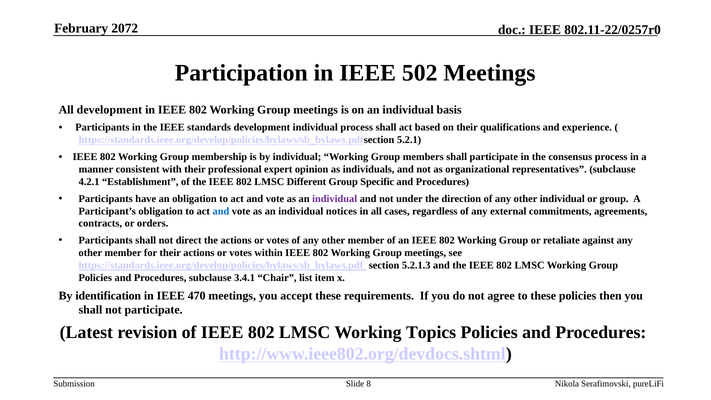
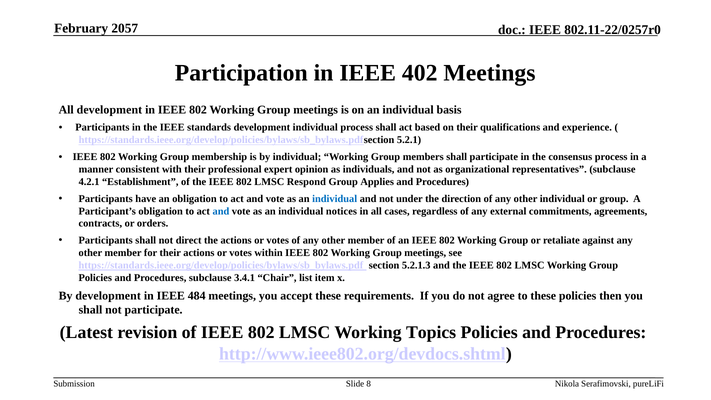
2072: 2072 -> 2057
502: 502 -> 402
Different: Different -> Respond
Specific: Specific -> Applies
individual at (335, 199) colour: purple -> blue
By identification: identification -> development
470: 470 -> 484
